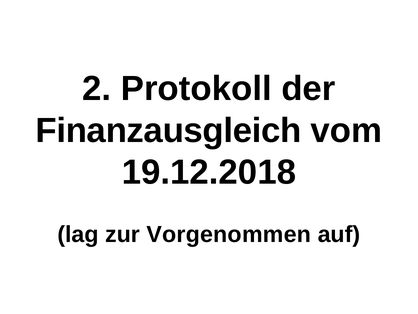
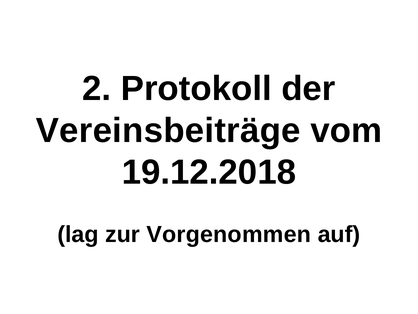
Finanzausgleich: Finanzausgleich -> Vereinsbeiträge
